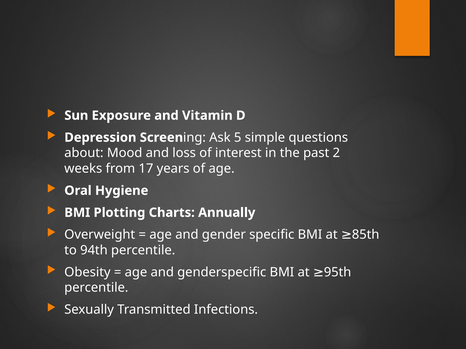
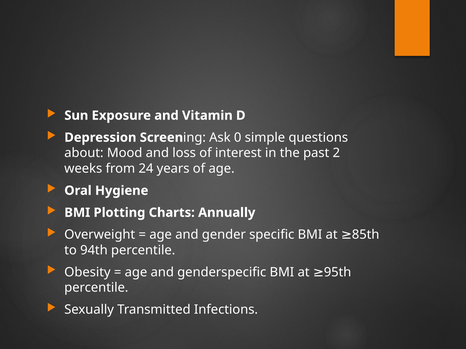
5: 5 -> 0
17: 17 -> 24
